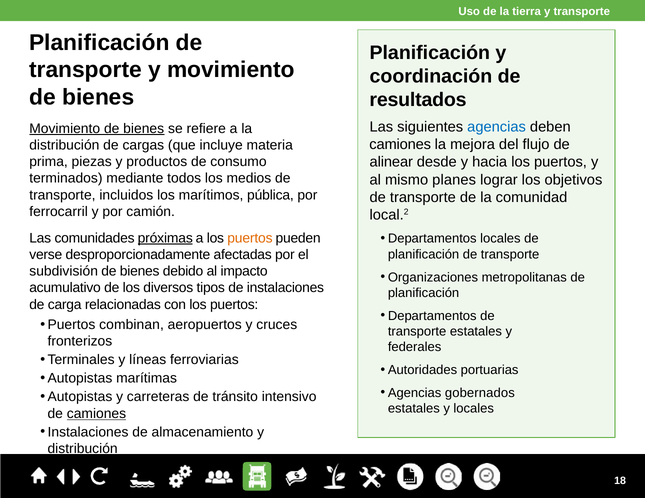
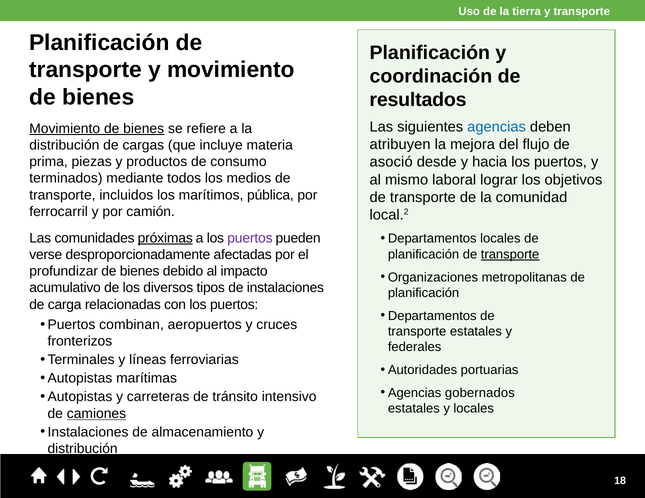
camiones at (400, 145): camiones -> atribuyen
alinear: alinear -> asoció
planes: planes -> laboral
puertos at (250, 238) colour: orange -> purple
transporte at (510, 255) underline: none -> present
subdivisión: subdivisión -> profundizar
